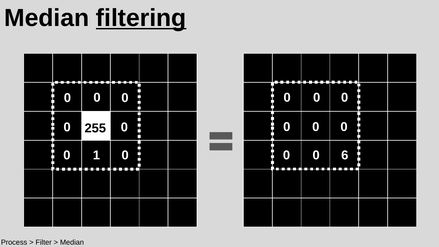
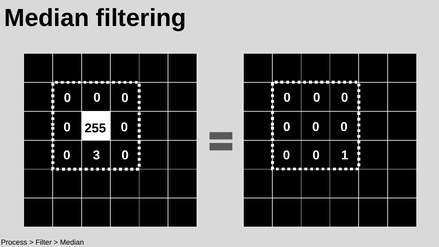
filtering underline: present -> none
6: 6 -> 1
1: 1 -> 3
